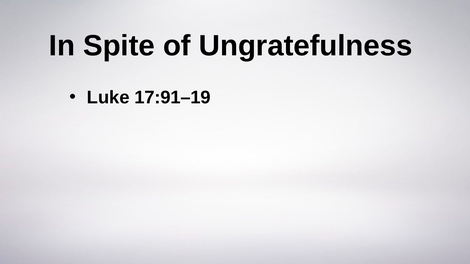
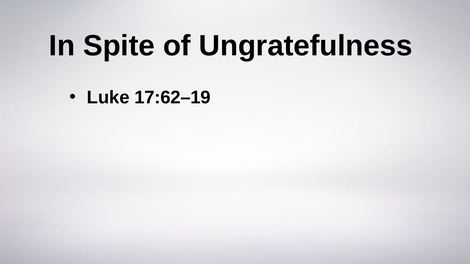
17:91–19: 17:91–19 -> 17:62–19
